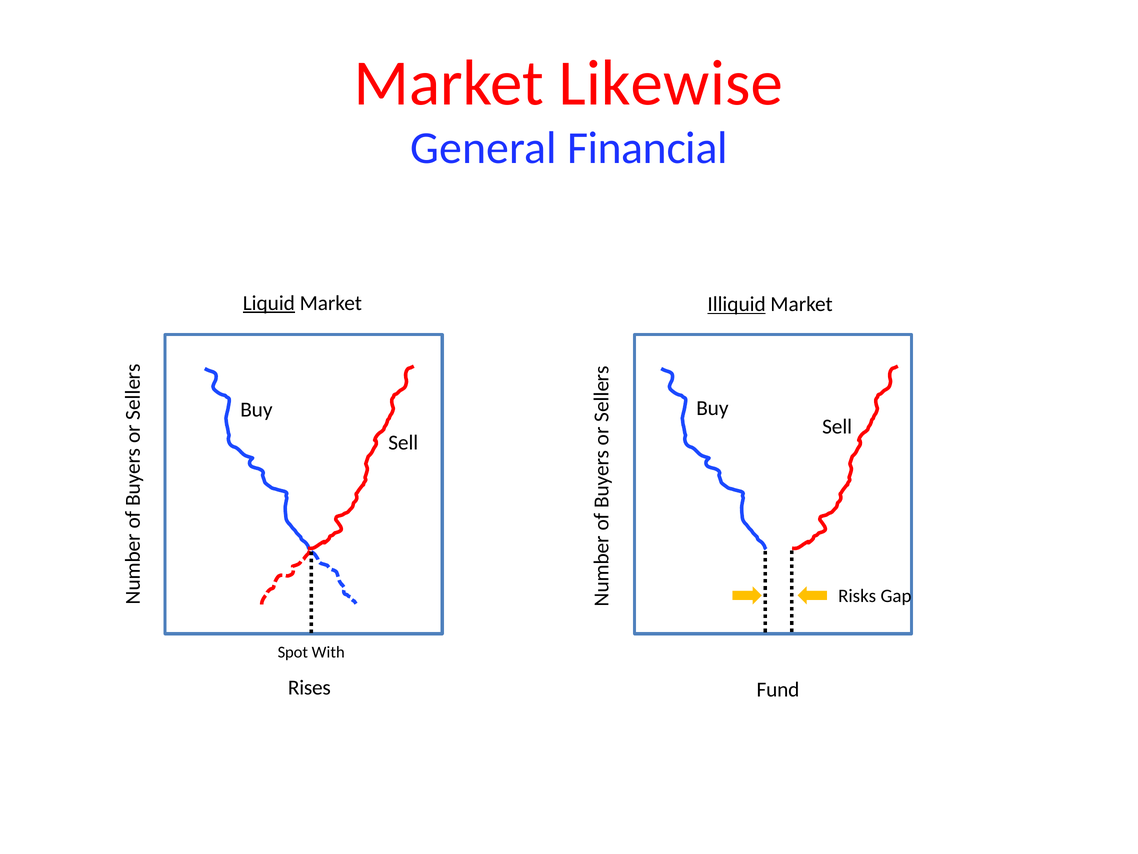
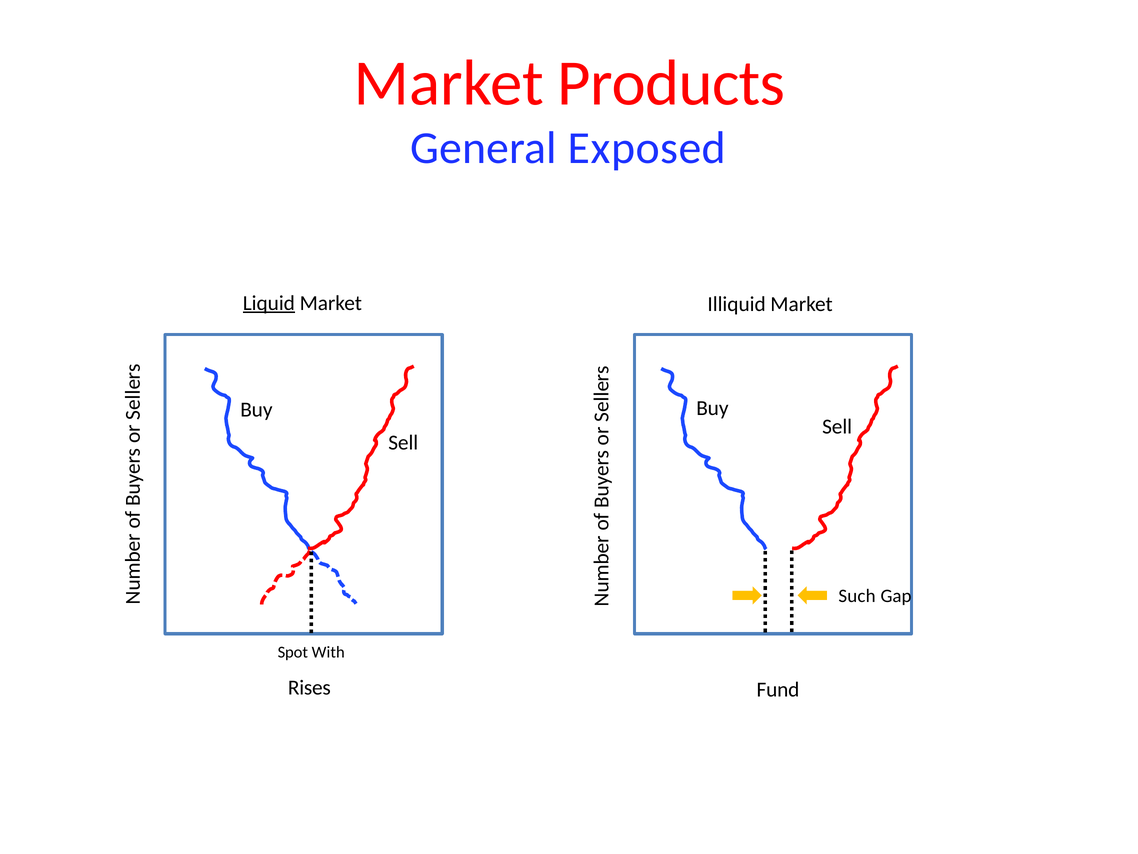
Likewise: Likewise -> Products
Financial: Financial -> Exposed
Illiquid underline: present -> none
Risks: Risks -> Such
